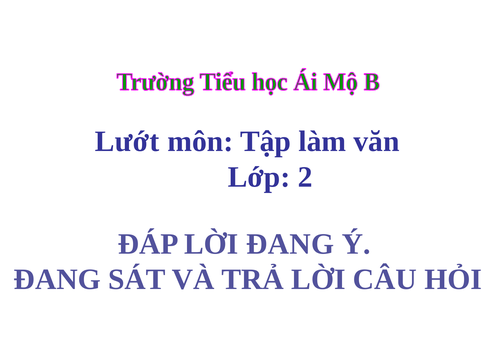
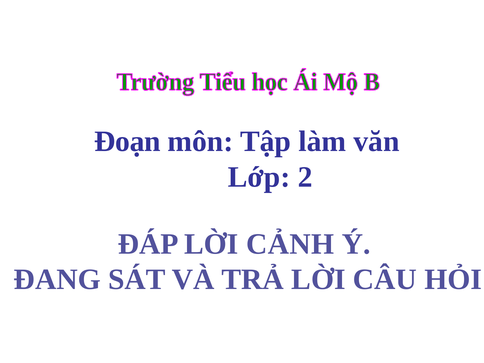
Lướt: Lướt -> Đoạn
LỜI ĐANG: ĐANG -> CẢNH
